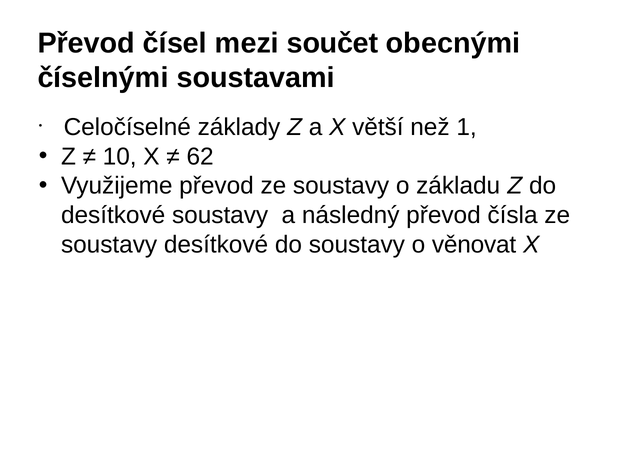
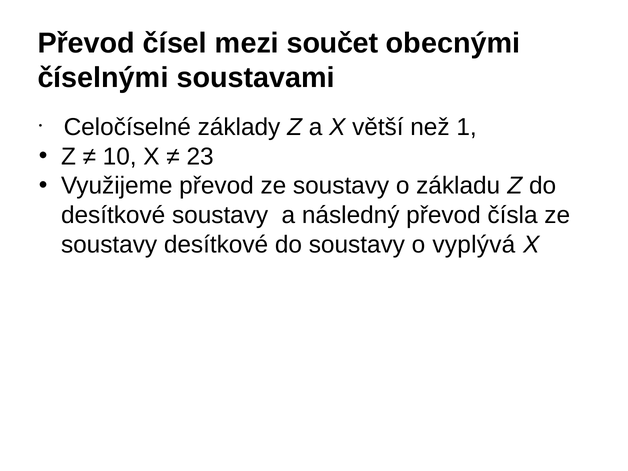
62: 62 -> 23
věnovat: věnovat -> vyplývá
